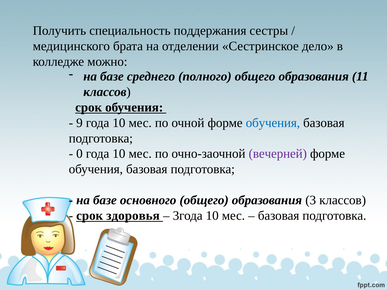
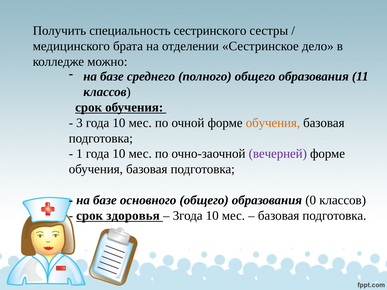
поддержания: поддержания -> сестринского
9: 9 -> 3
обучения at (273, 123) colour: blue -> orange
0: 0 -> 1
3: 3 -> 0
